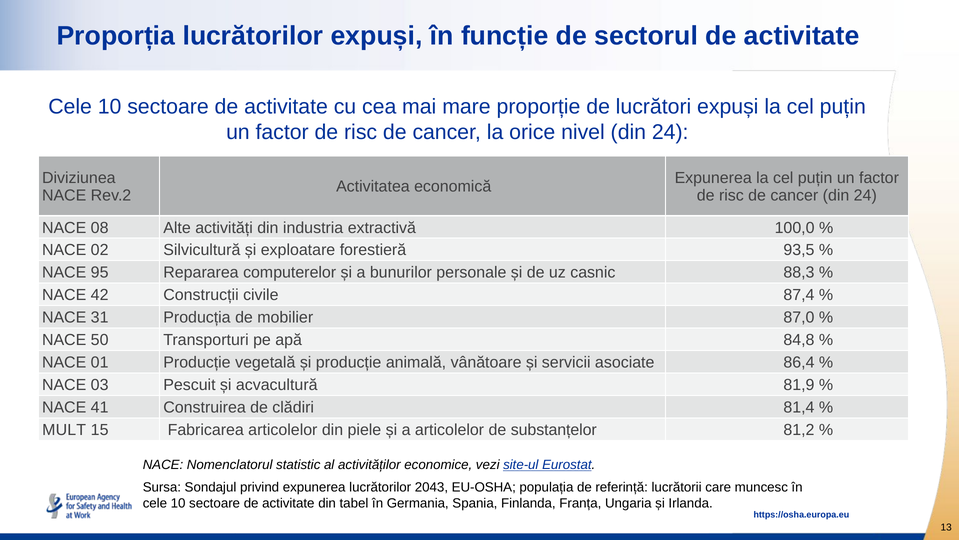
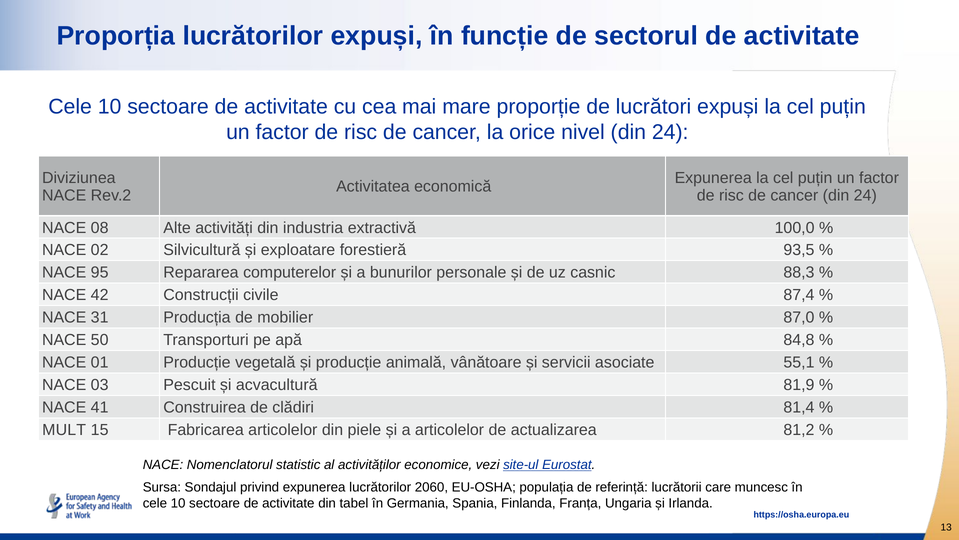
86,4: 86,4 -> 55,1
substanțelor: substanțelor -> actualizarea
2043: 2043 -> 2060
